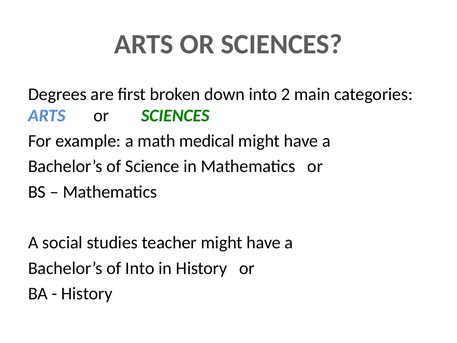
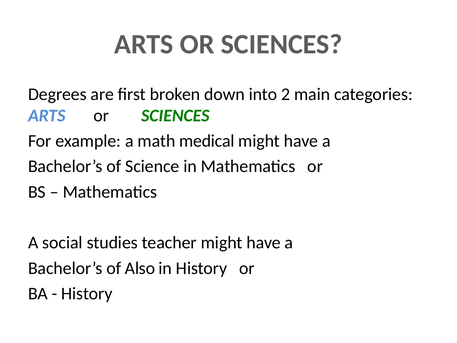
of Into: Into -> Also
